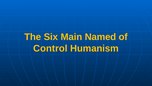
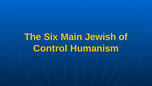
Named: Named -> Jewish
